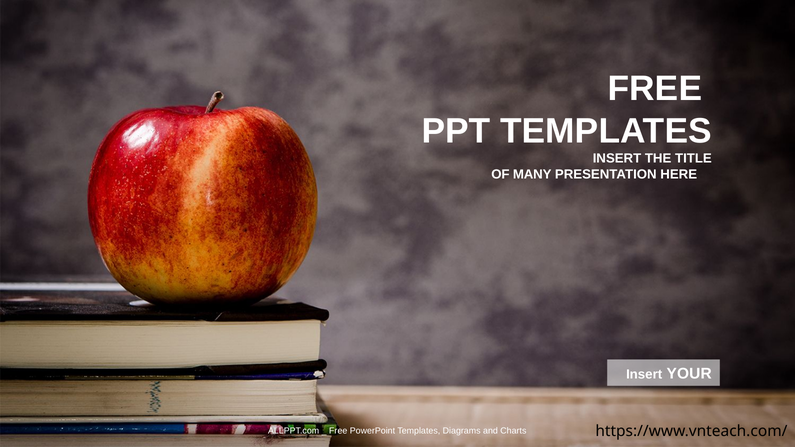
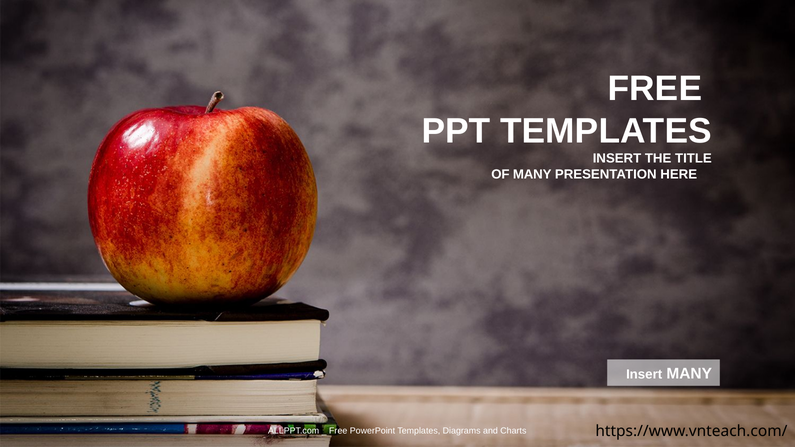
Insert YOUR: YOUR -> MANY
